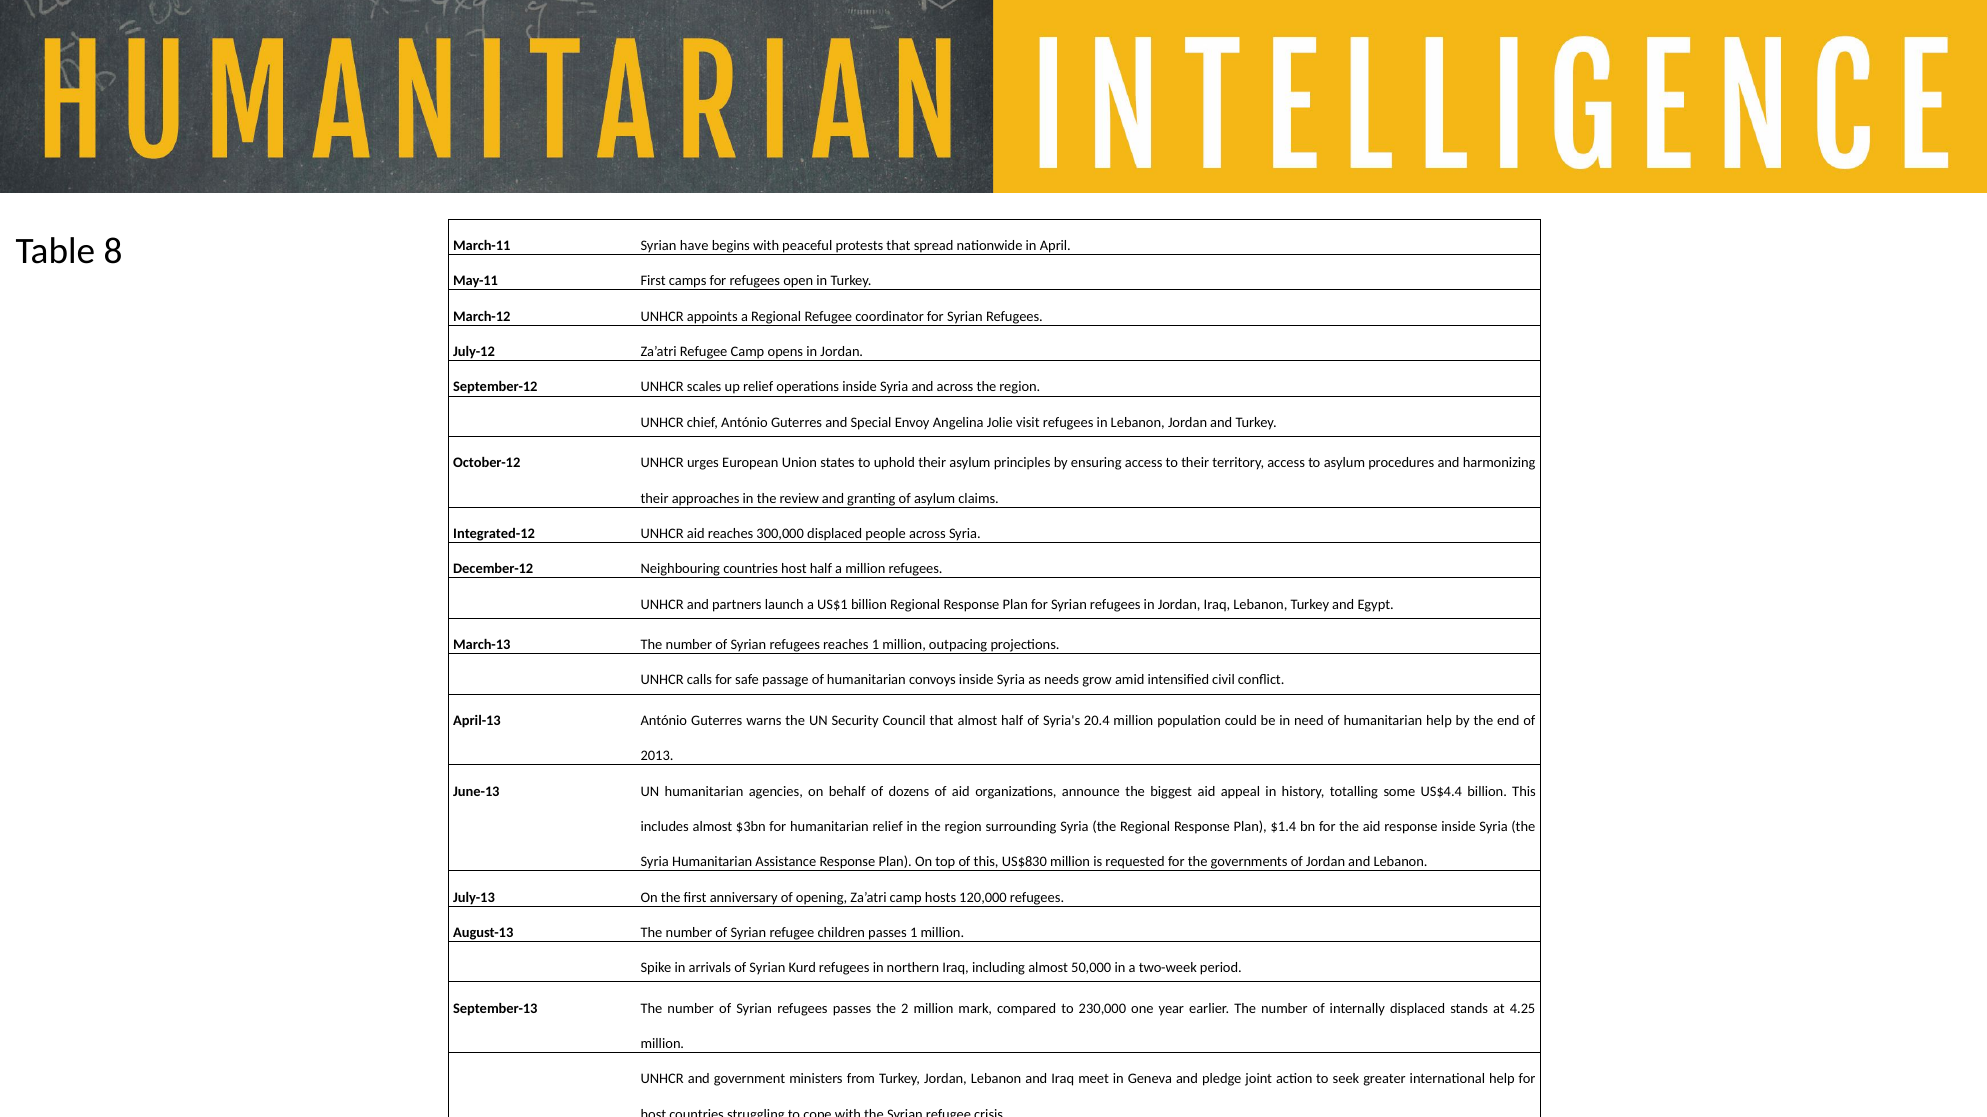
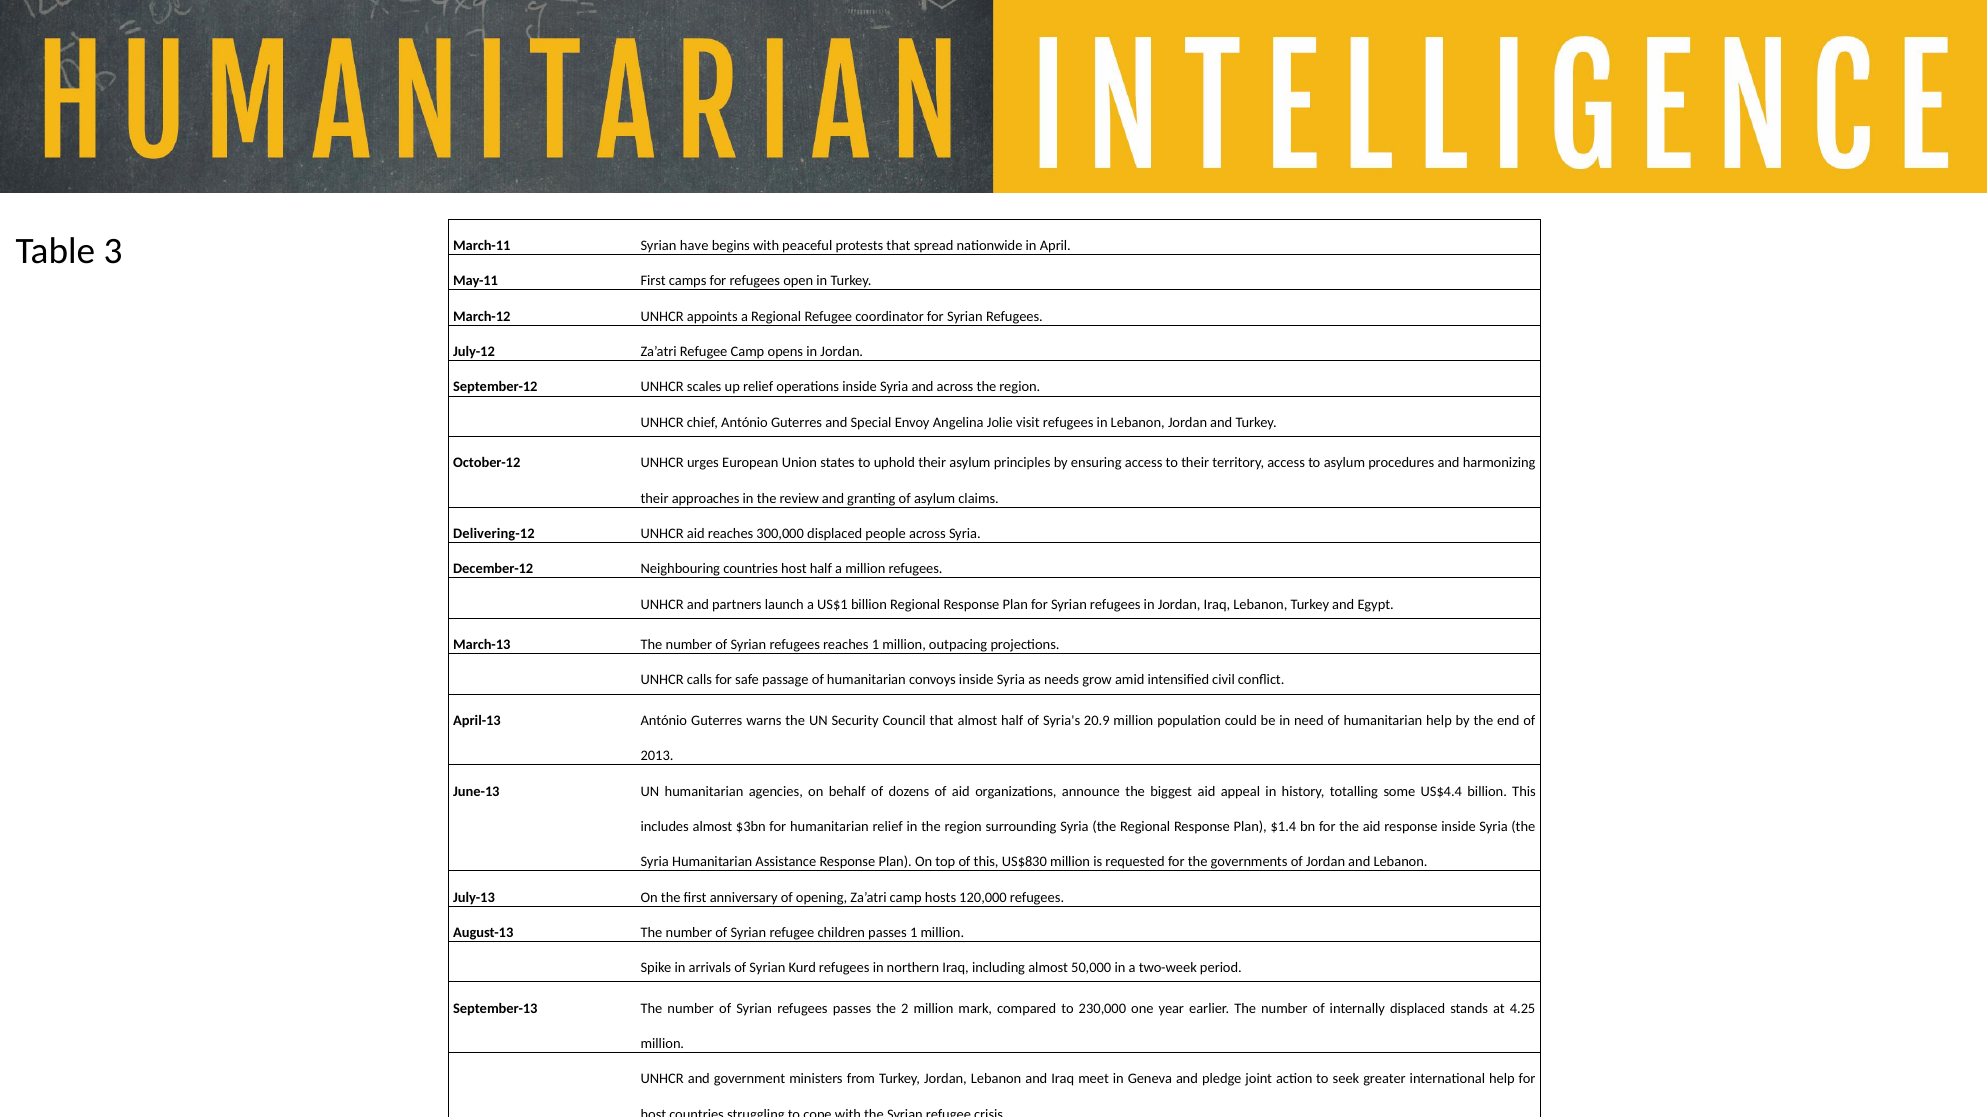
8: 8 -> 3
Integrated-12: Integrated-12 -> Delivering-12
20.4: 20.4 -> 20.9
